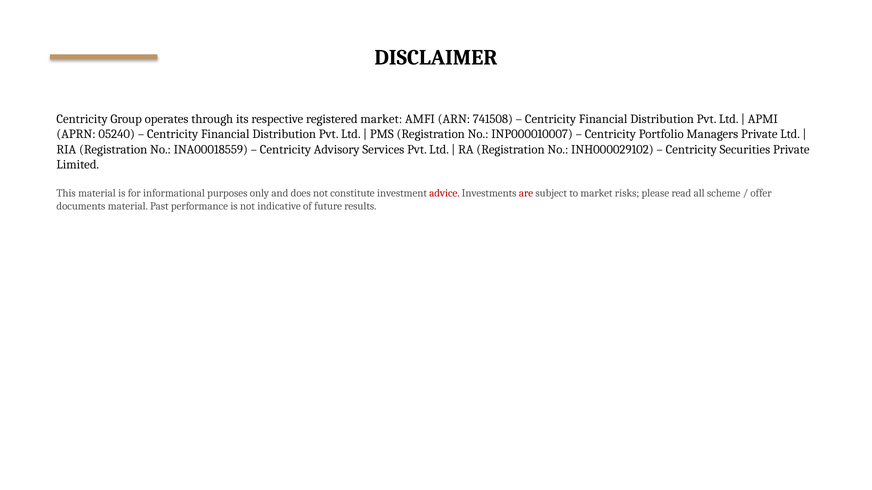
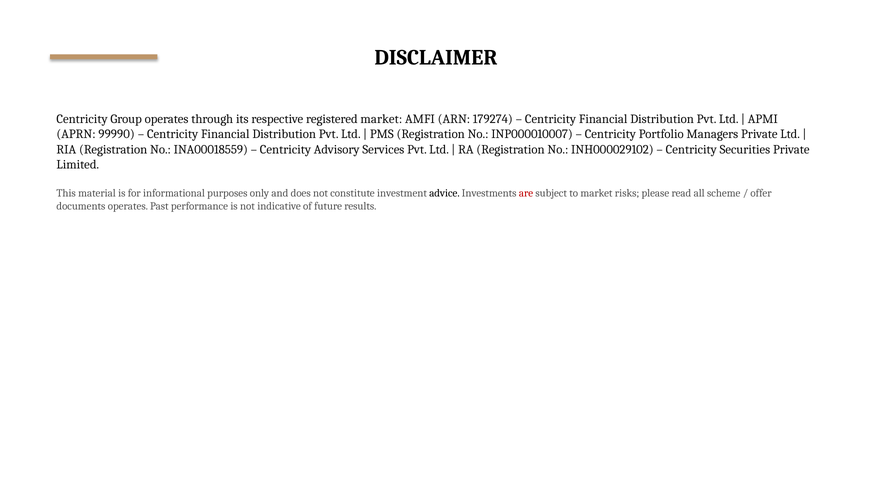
741508: 741508 -> 179274
05240: 05240 -> 99990
advice colour: red -> black
documents material: material -> operates
